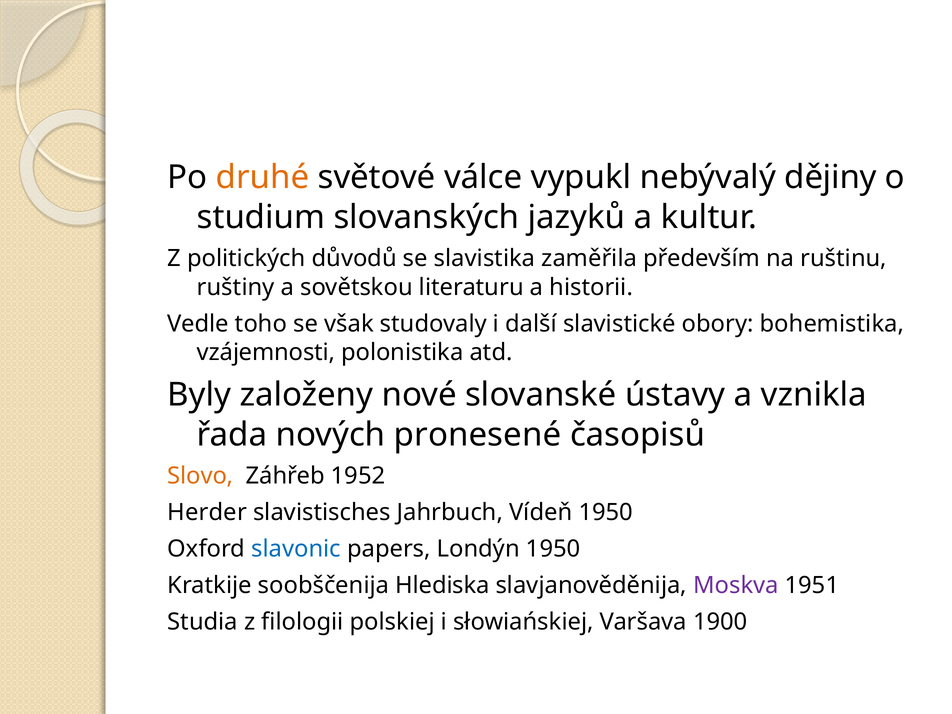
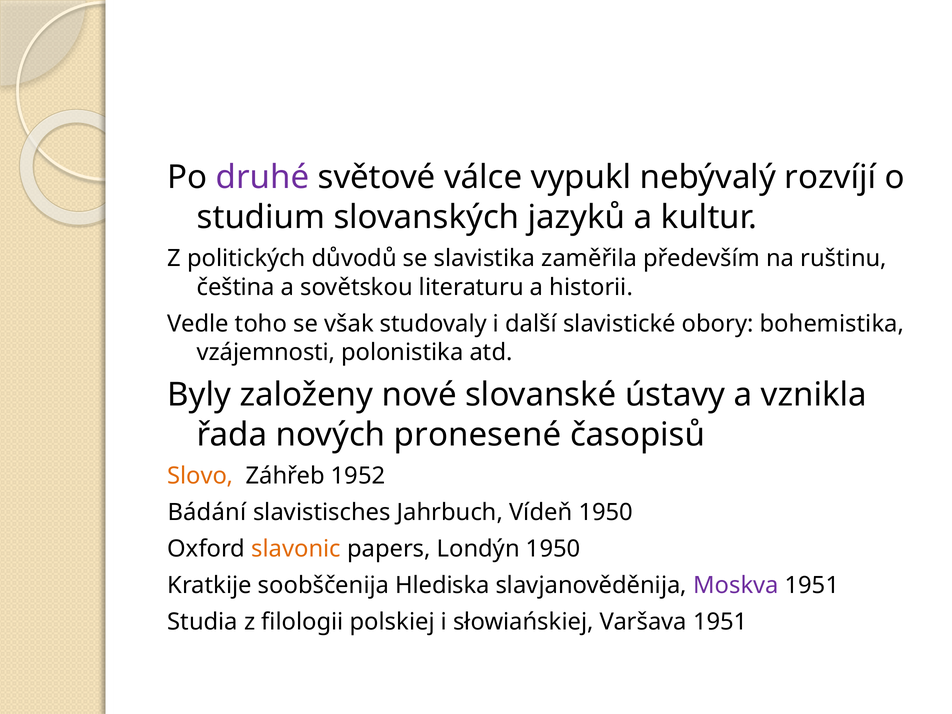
druhé colour: orange -> purple
dějiny: dějiny -> rozvíjí
ruštiny: ruštiny -> čeština
Herder: Herder -> Bádání
slavonic colour: blue -> orange
Varšava 1900: 1900 -> 1951
